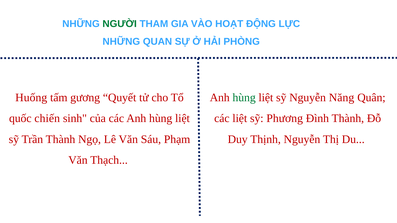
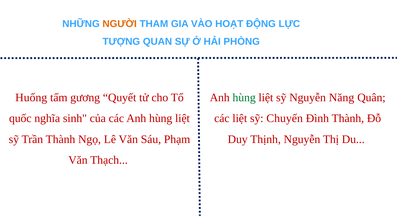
NGƯỜI colour: green -> orange
NHỮNG at (121, 42): NHỮNG -> TƯỢNG
chiến: chiến -> nghĩa
Phương: Phương -> Chuyến
